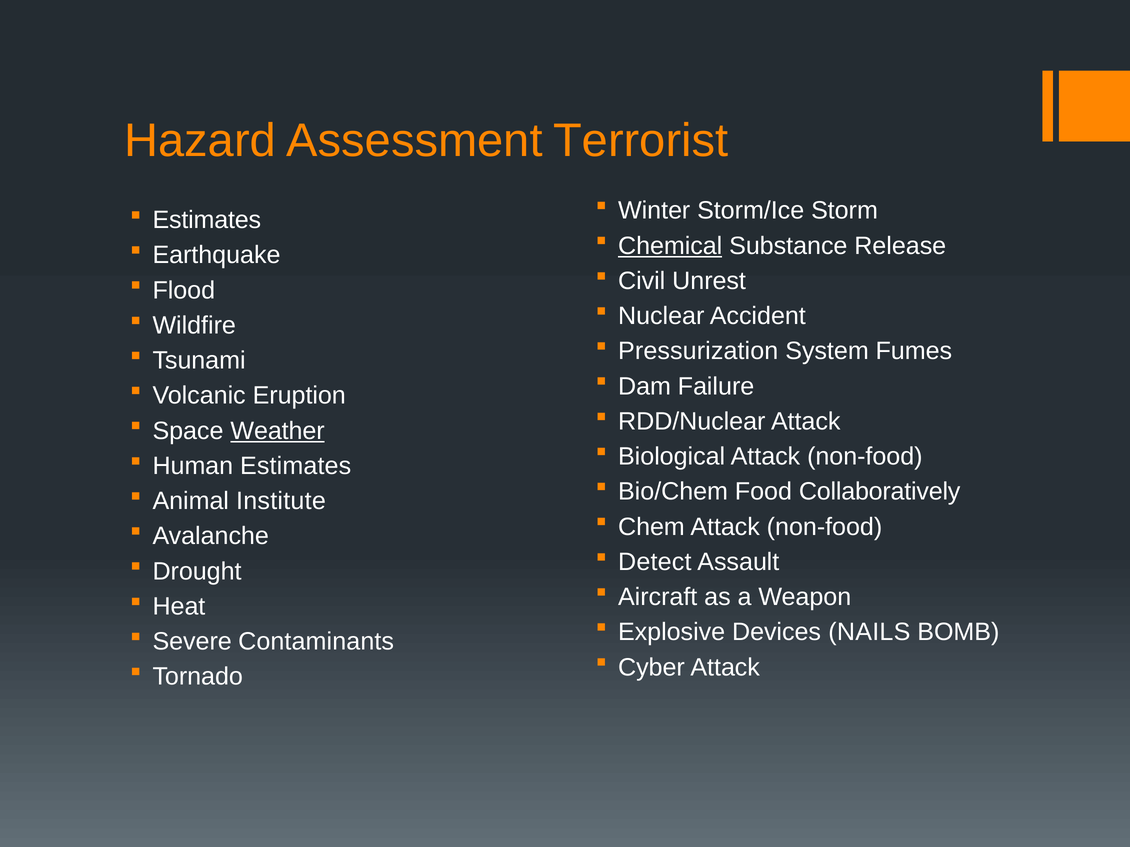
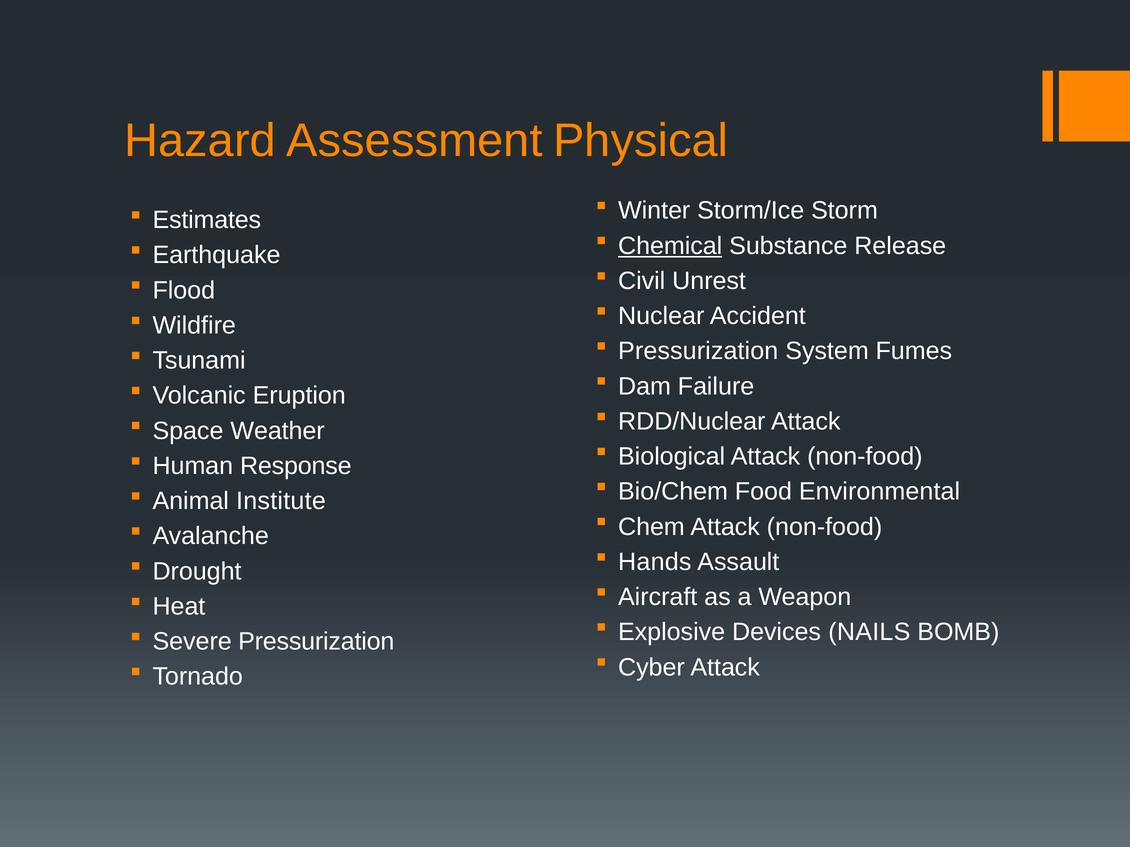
Terrorist: Terrorist -> Physical
Weather underline: present -> none
Human Estimates: Estimates -> Response
Collaboratively: Collaboratively -> Environmental
Detect: Detect -> Hands
Severe Contaminants: Contaminants -> Pressurization
